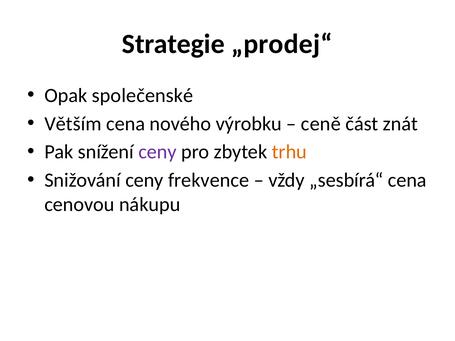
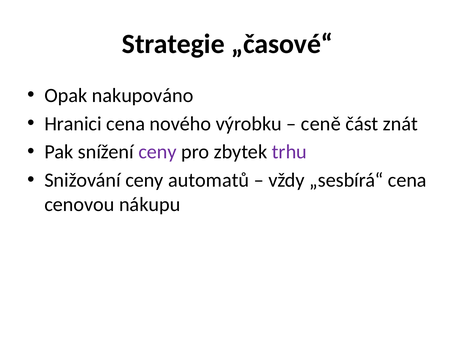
„prodej“: „prodej“ -> „časové“
společenské: společenské -> nakupováno
Větším: Větším -> Hranici
trhu colour: orange -> purple
frekvence: frekvence -> automatů
